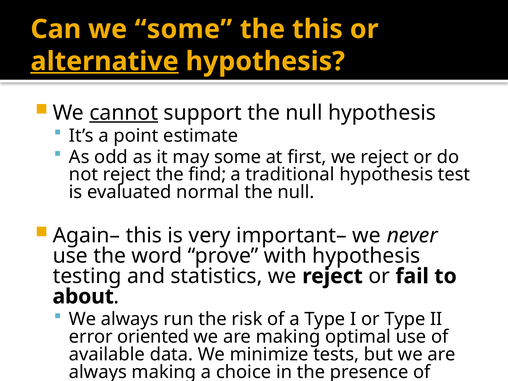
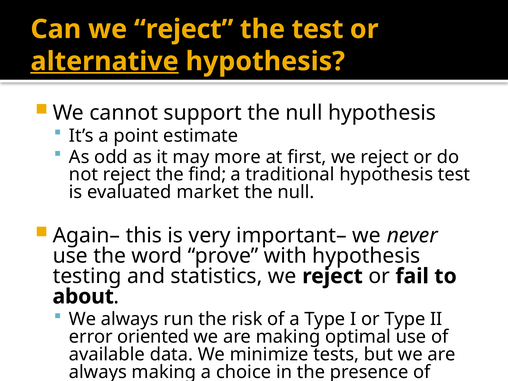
Can we some: some -> reject
the this: this -> test
cannot underline: present -> none
may some: some -> more
normal: normal -> market
